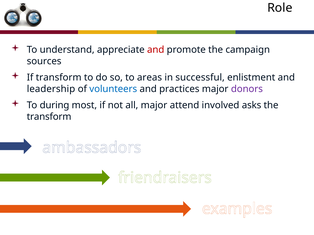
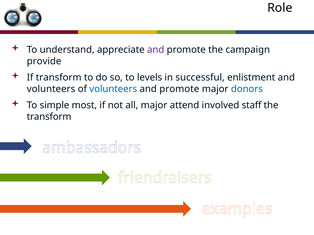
and at (156, 50) colour: red -> purple
sources: sources -> provide
areas: areas -> levels
leadership at (51, 89): leadership -> volunteers
practices at (179, 89): practices -> promote
donors colour: purple -> blue
during: during -> simple
asks: asks -> staff
